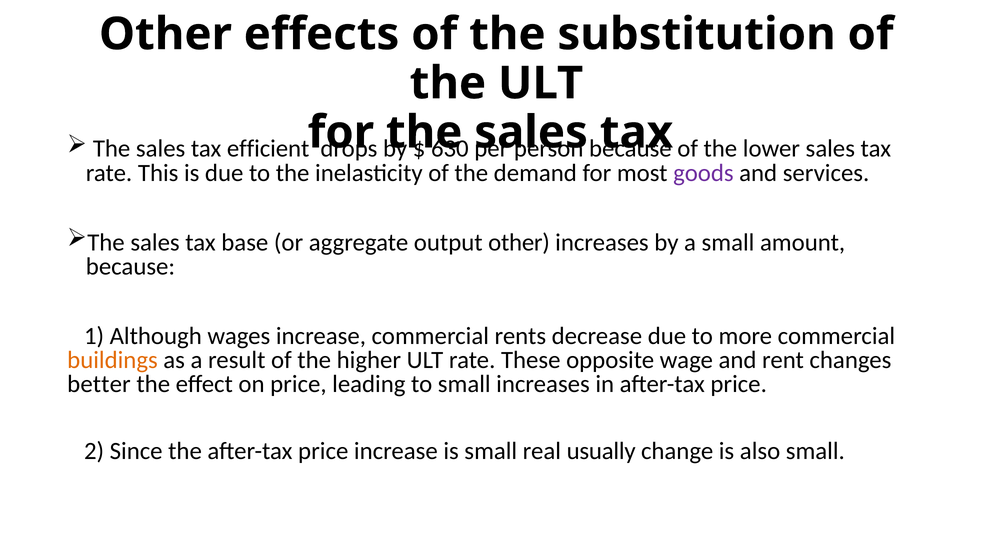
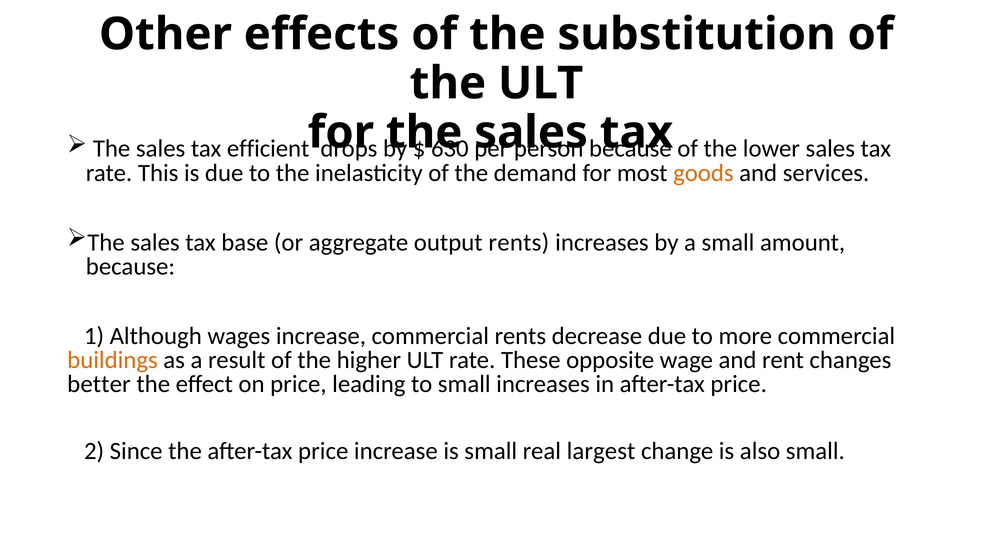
goods colour: purple -> orange
output other: other -> rents
usually: usually -> largest
